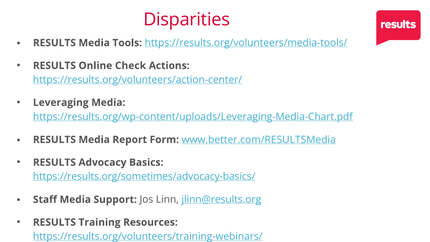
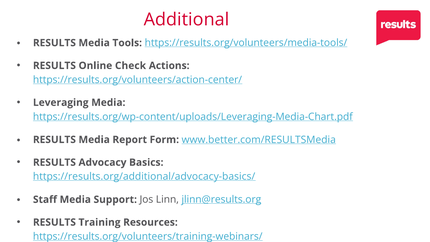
Disparities: Disparities -> Additional
https://results.org/sometimes/advocacy-basics/: https://results.org/sometimes/advocacy-basics/ -> https://results.org/additional/advocacy-basics/
